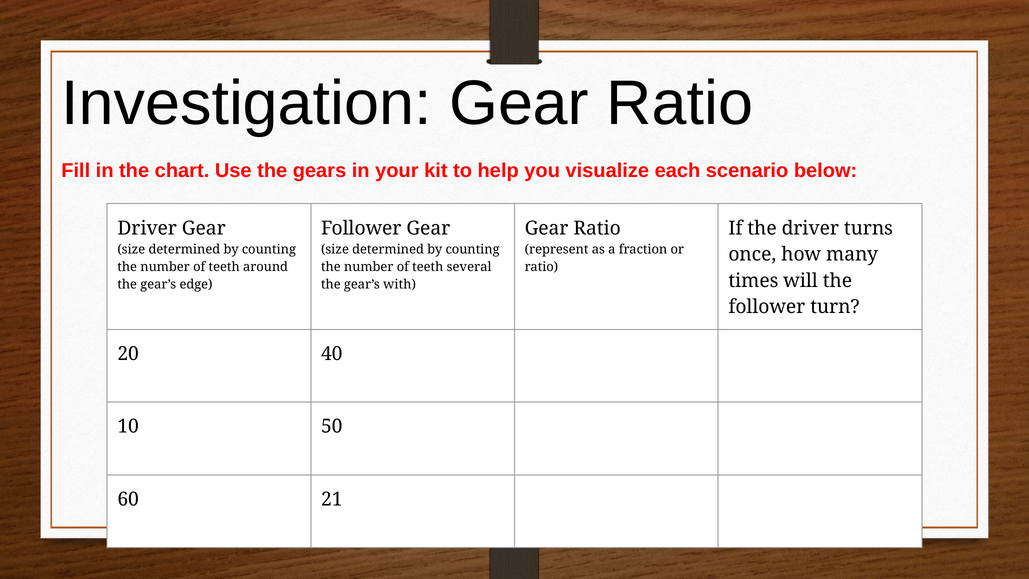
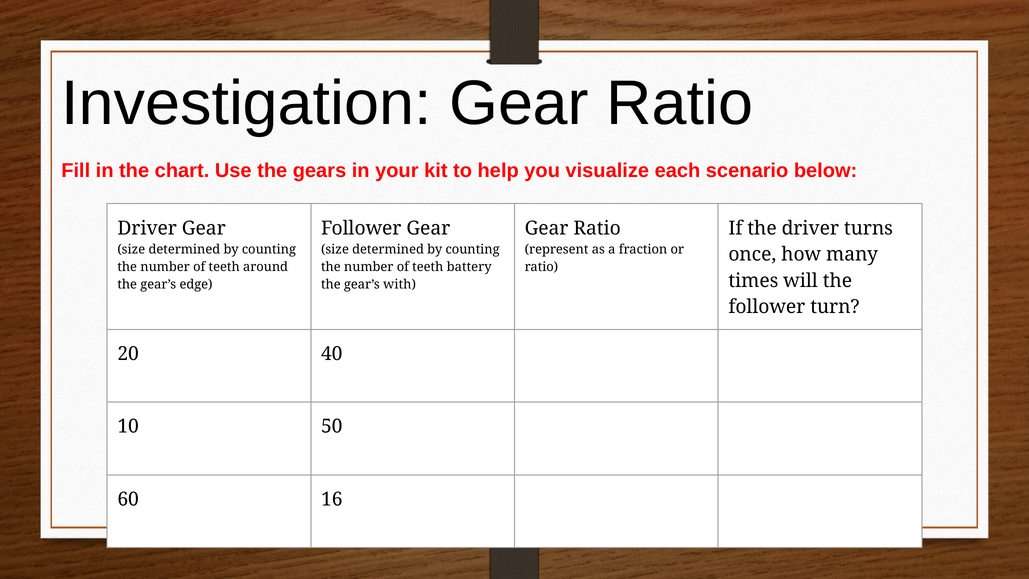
several: several -> battery
21: 21 -> 16
